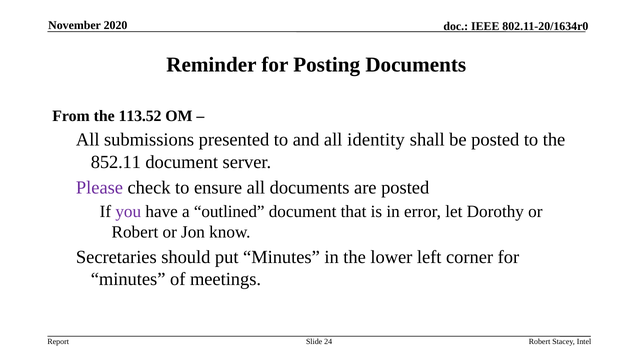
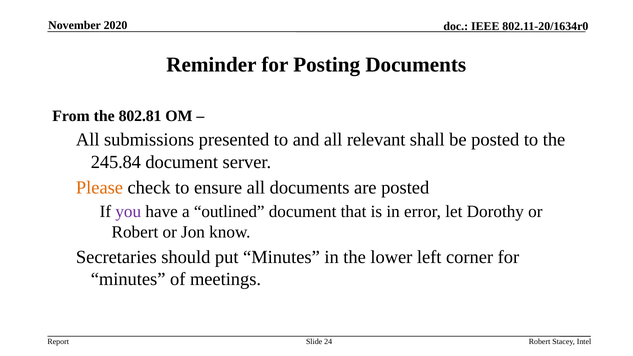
113.52: 113.52 -> 802.81
identity: identity -> relevant
852.11: 852.11 -> 245.84
Please colour: purple -> orange
